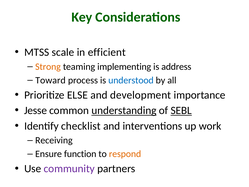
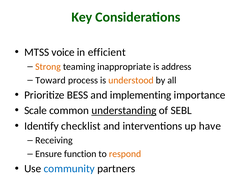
scale: scale -> voice
implementing: implementing -> inappropriate
understood colour: blue -> orange
ELSE: ELSE -> BESS
development: development -> implementing
Jesse: Jesse -> Scale
SEBL underline: present -> none
work: work -> have
community colour: purple -> blue
